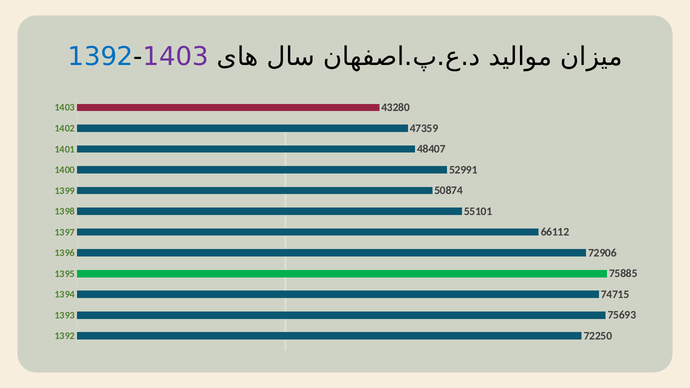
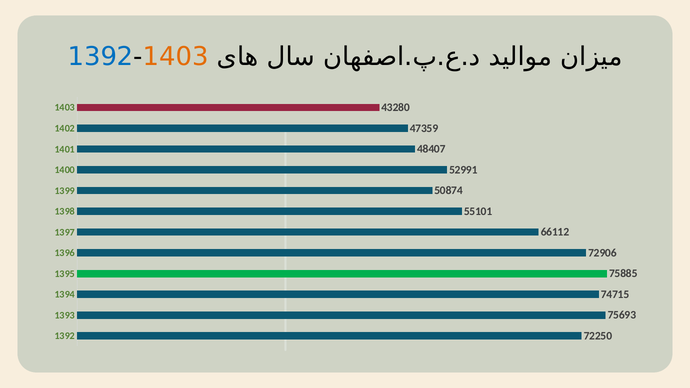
1403 at (176, 57) colour: purple -> orange
